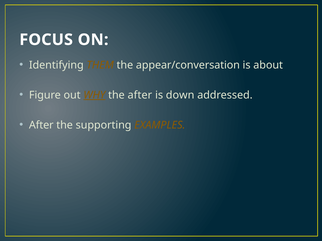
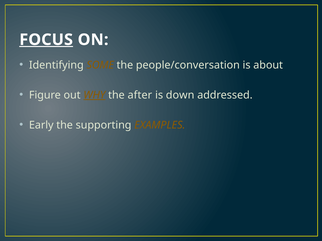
FOCUS underline: none -> present
THEM: THEM -> SOME
appear/conversation: appear/conversation -> people/conversation
After at (41, 125): After -> Early
